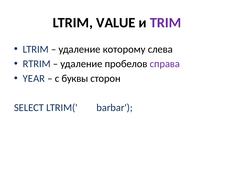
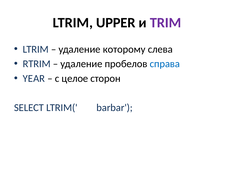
VALUE: VALUE -> UPPER
справа colour: purple -> blue
буквы: буквы -> целое
